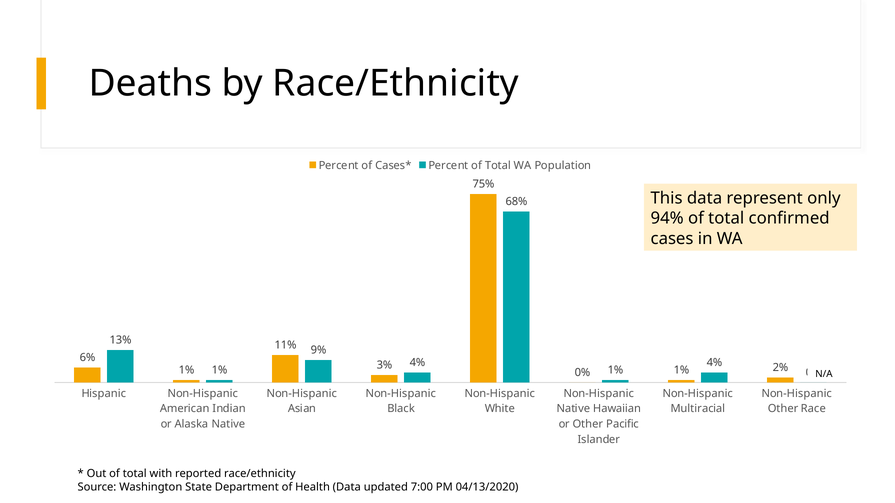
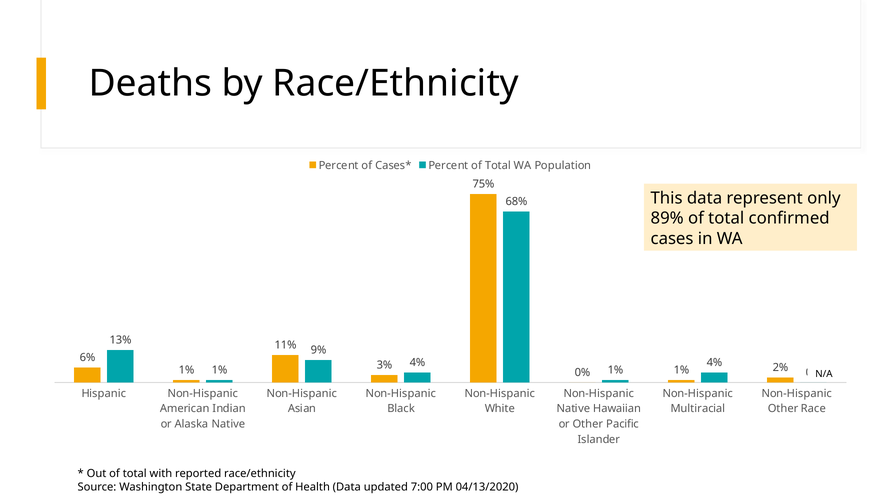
94%: 94% -> 89%
